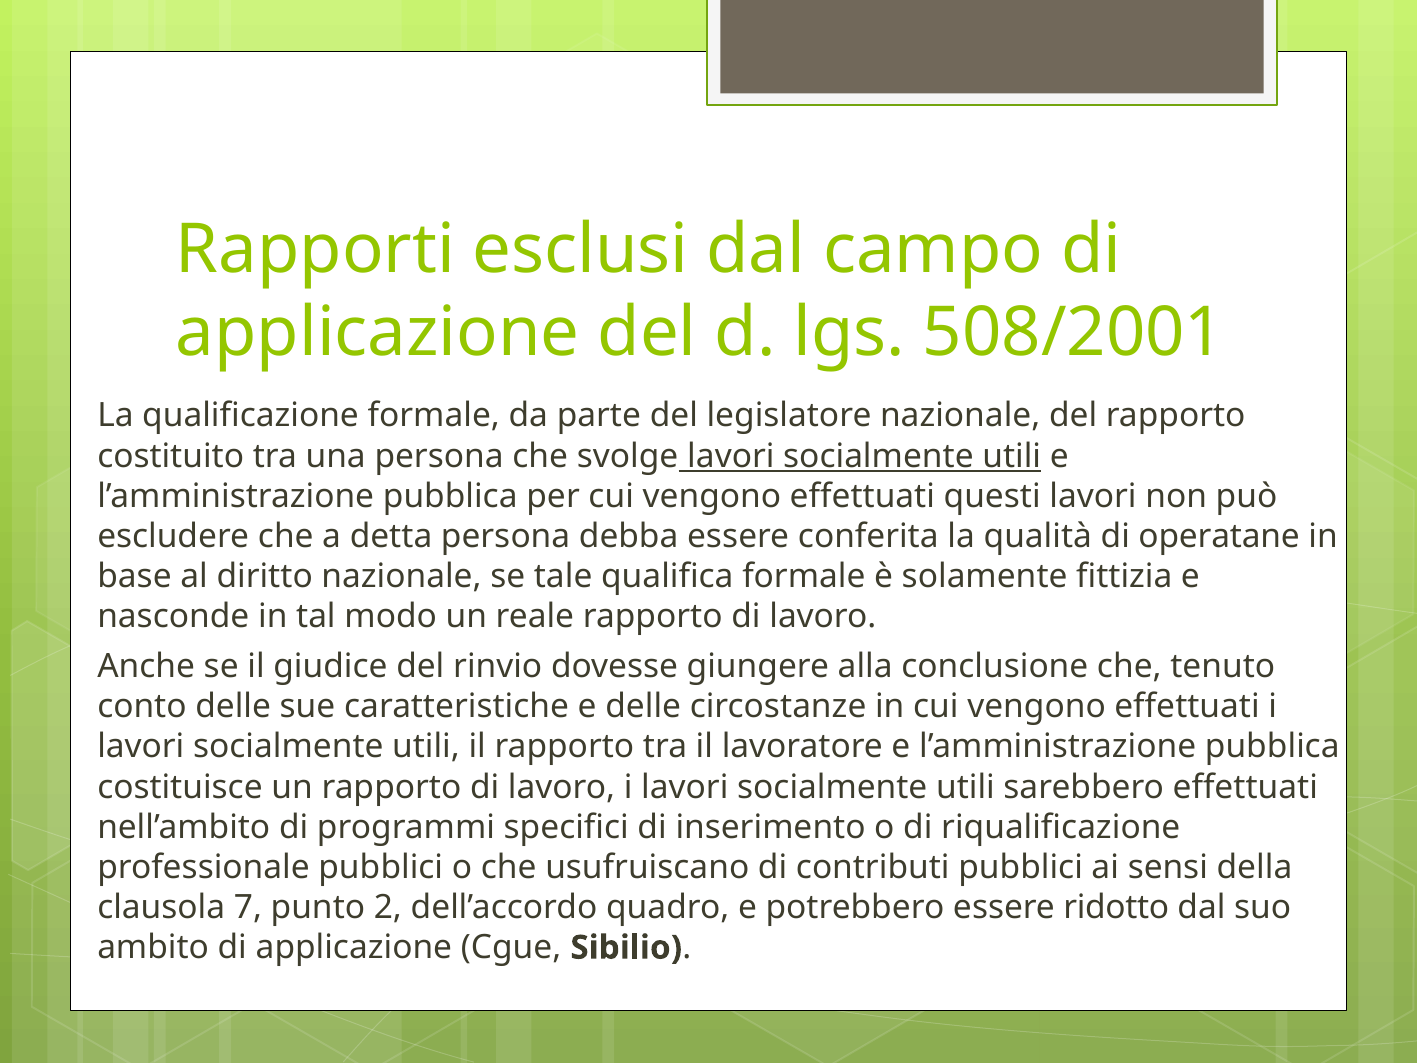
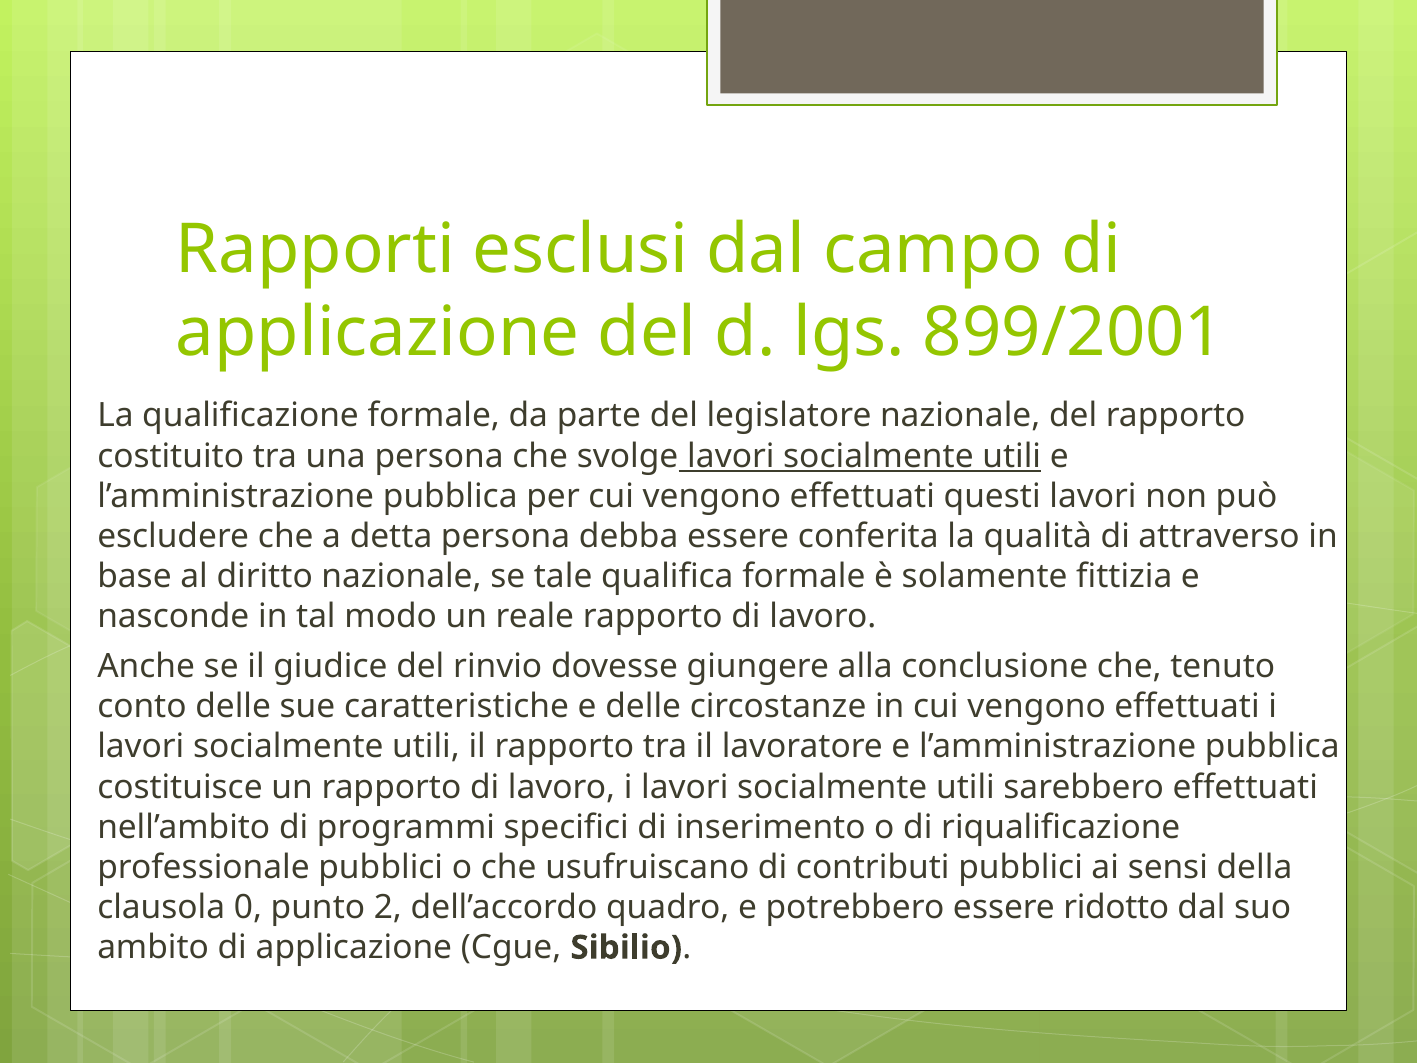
508/2001: 508/2001 -> 899/2001
operatane: operatane -> attraverso
7: 7 -> 0
